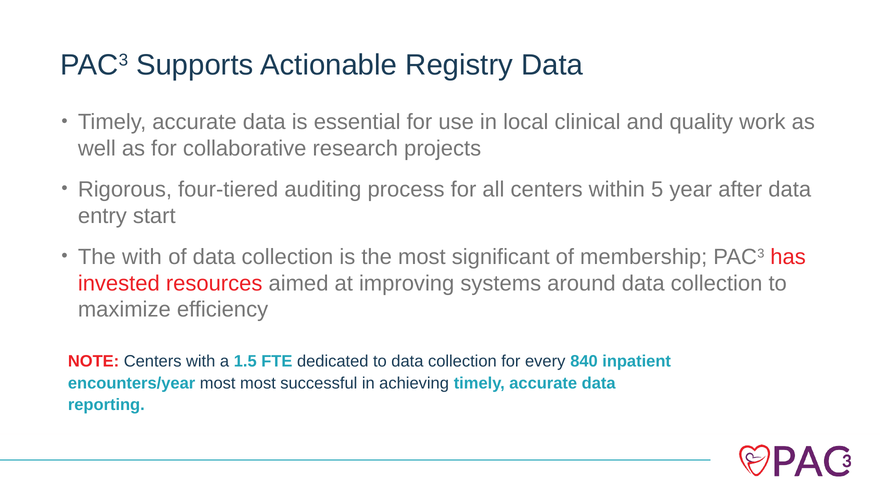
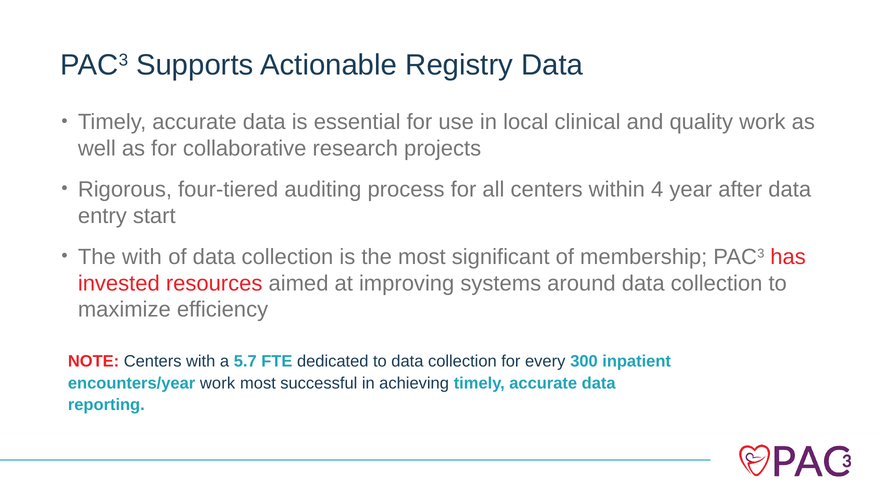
5: 5 -> 4
1.5: 1.5 -> 5.7
840: 840 -> 300
encounters/year most: most -> work
